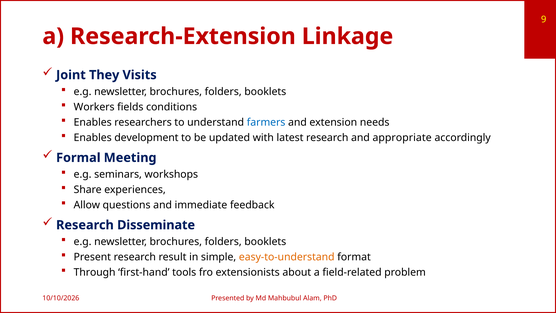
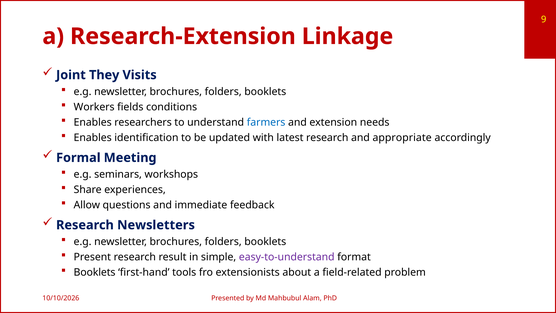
development: development -> identification
Disseminate: Disseminate -> Newsletters
easy-to-understand colour: orange -> purple
Through at (95, 272): Through -> Booklets
